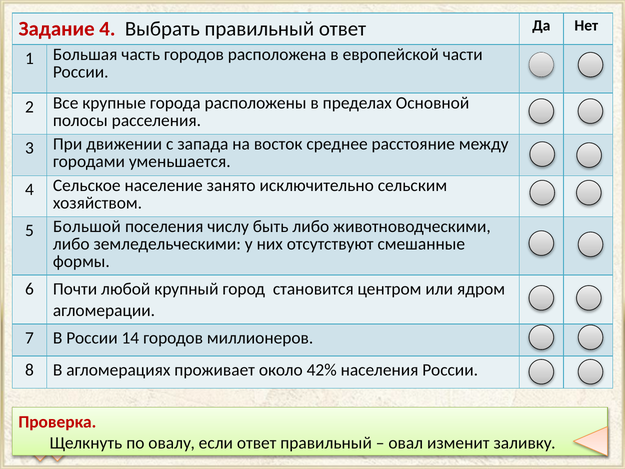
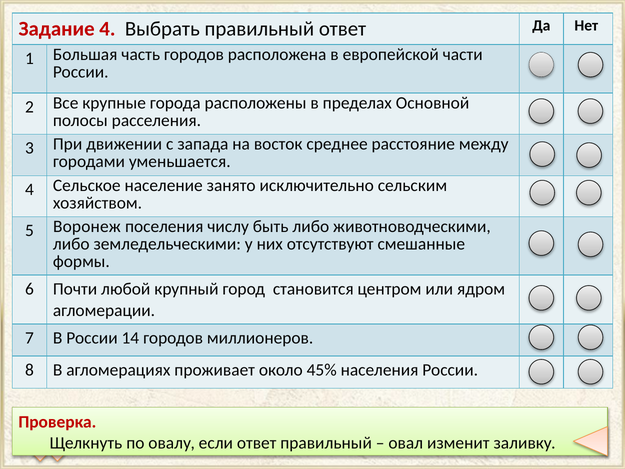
Большой: Большой -> Воронеж
42%: 42% -> 45%
